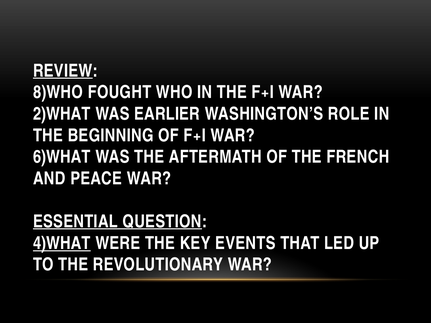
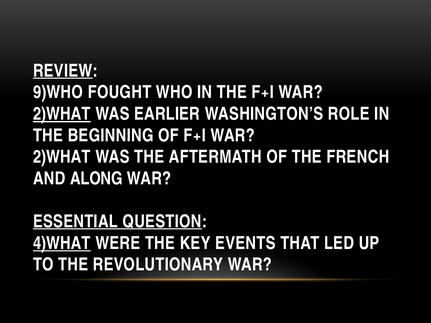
8)WHO: 8)WHO -> 9)WHO
2)WHAT at (62, 114) underline: none -> present
6)WHAT at (62, 157): 6)WHAT -> 2)WHAT
PEACE: PEACE -> ALONG
